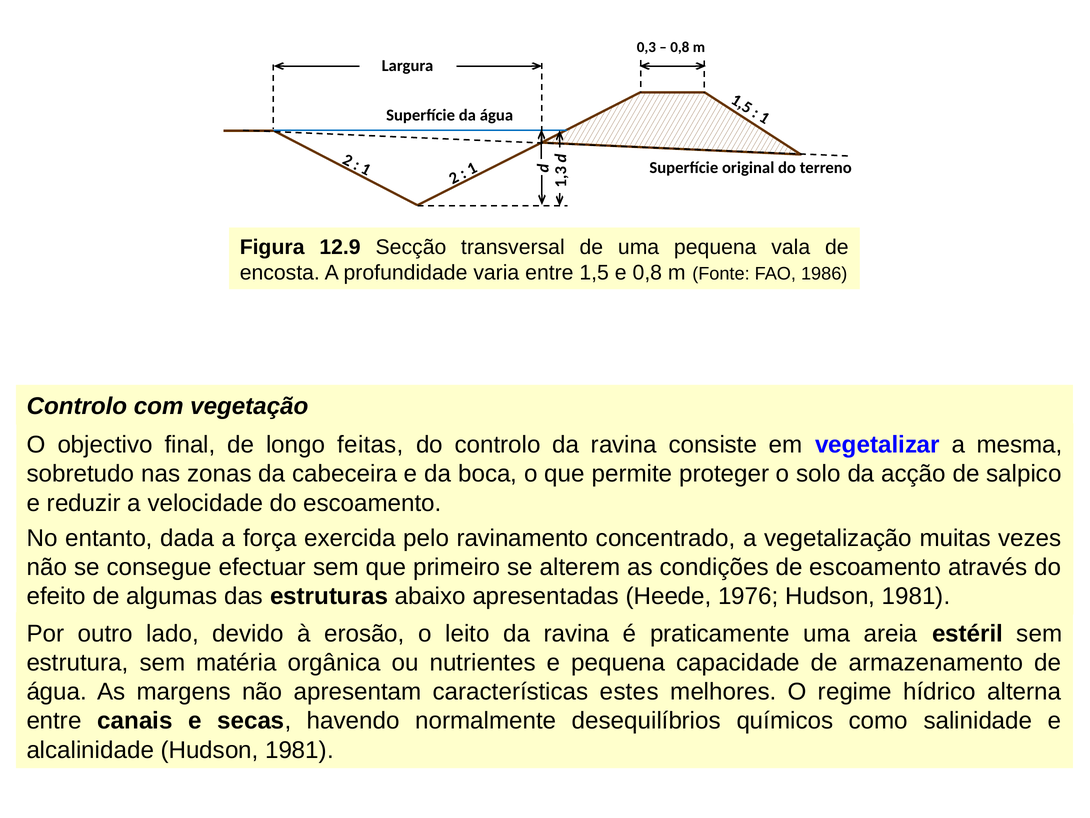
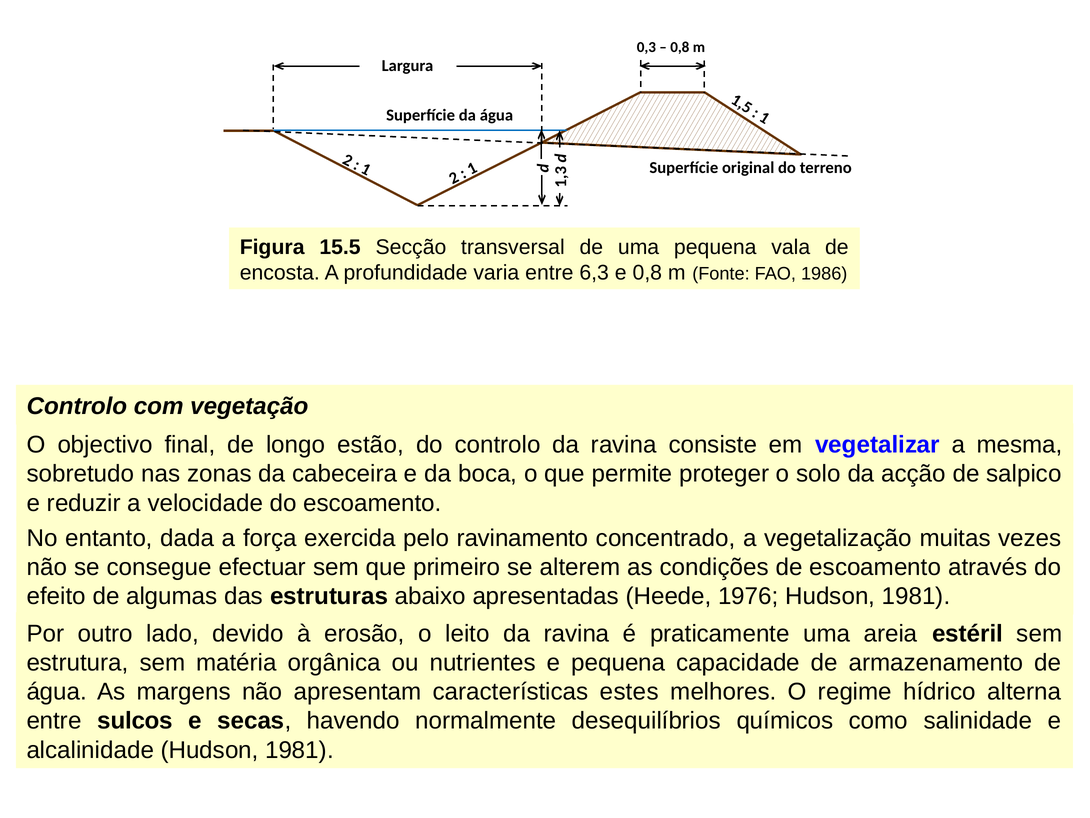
12.9: 12.9 -> 15.5
1,5: 1,5 -> 6,3
feitas: feitas -> estão
canais: canais -> sulcos
